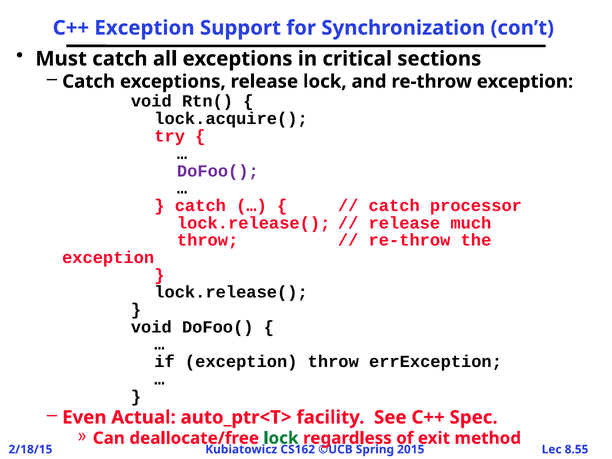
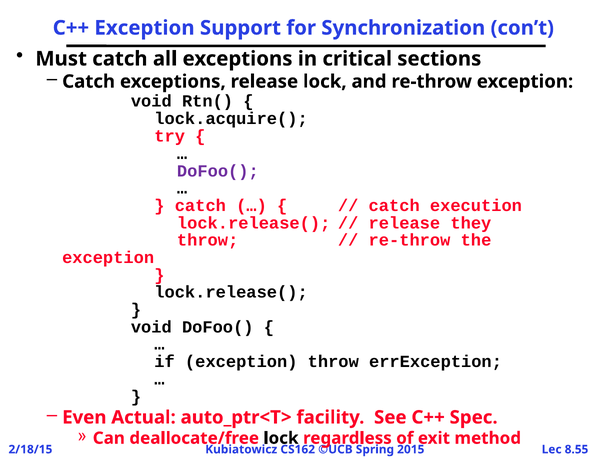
processor: processor -> execution
much: much -> they
lock at (281, 438) colour: green -> black
